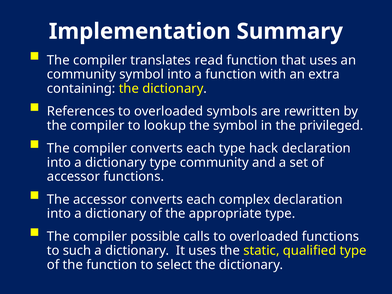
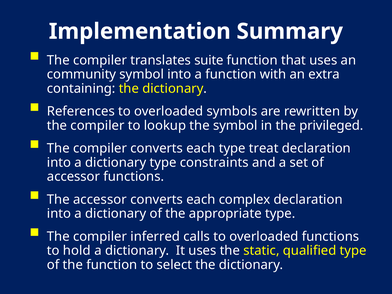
read: read -> suite
hack: hack -> treat
type community: community -> constraints
possible: possible -> inferred
such: such -> hold
